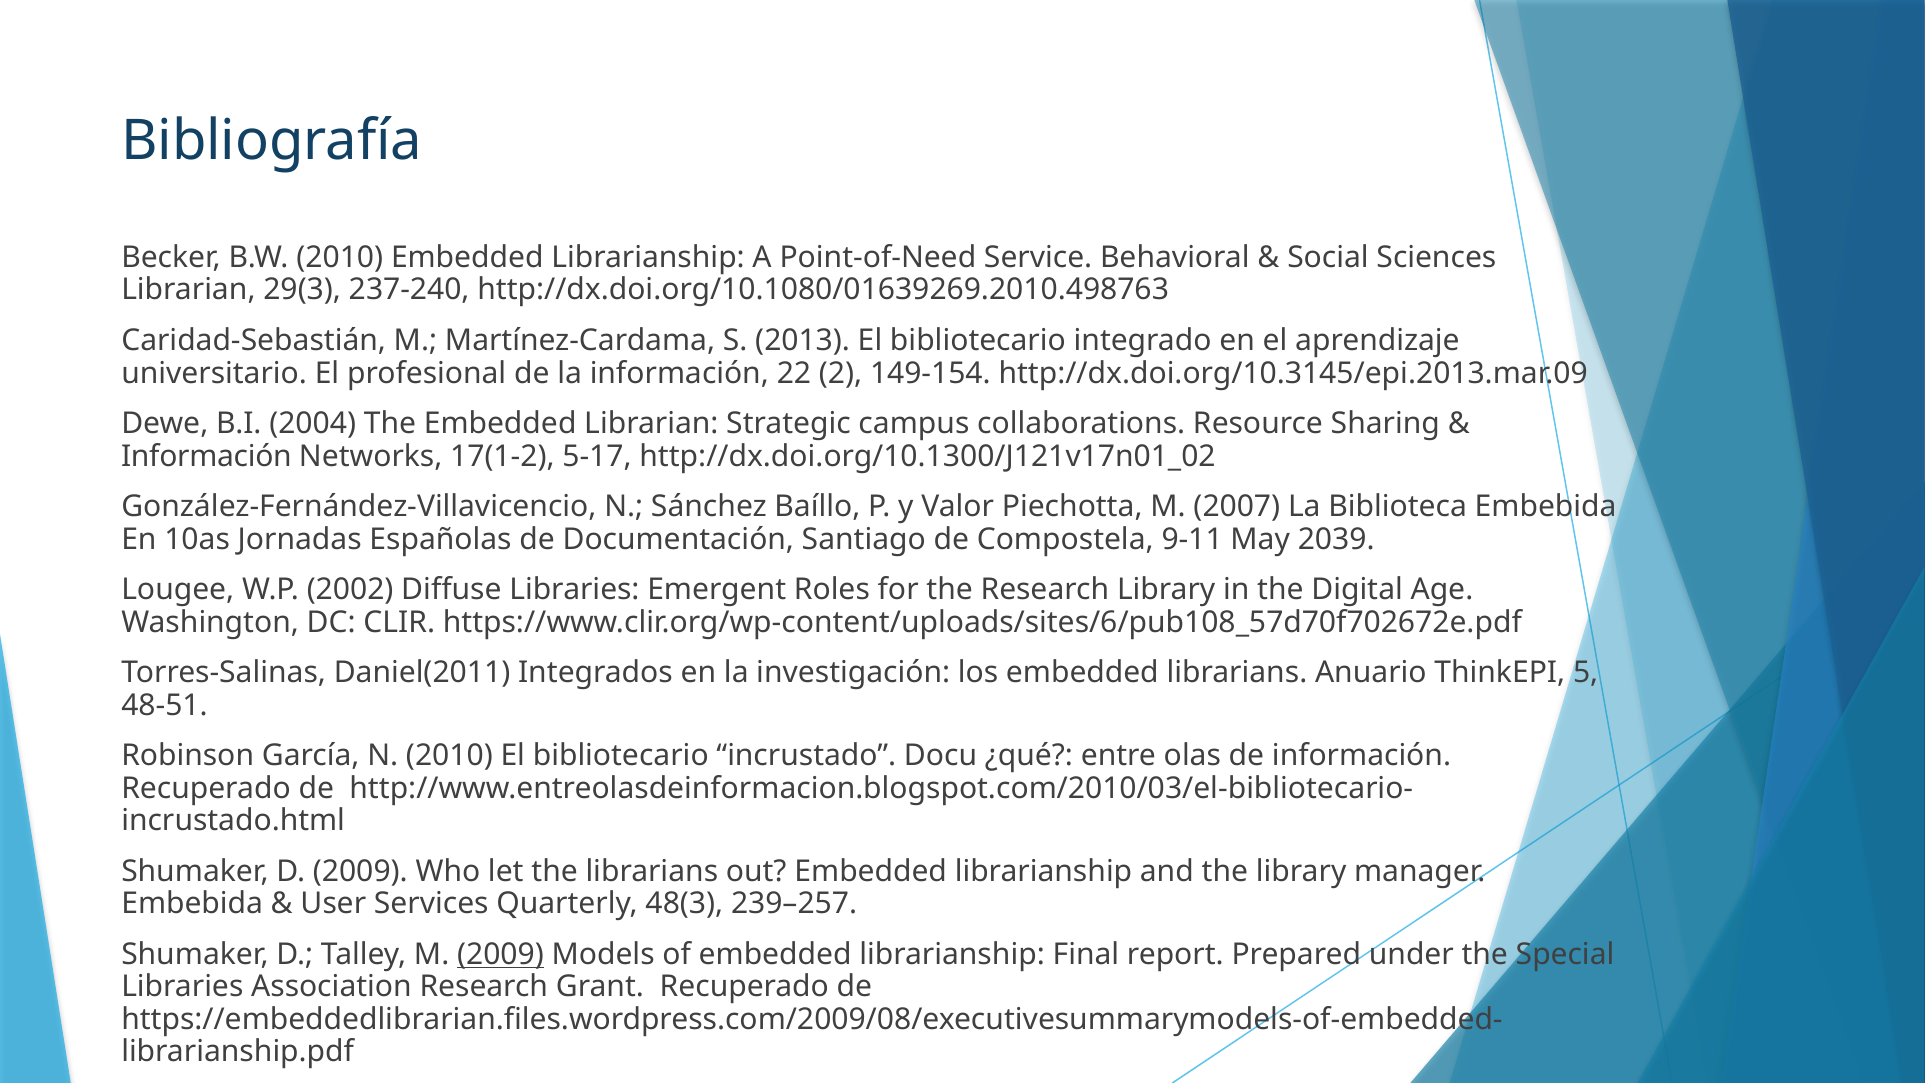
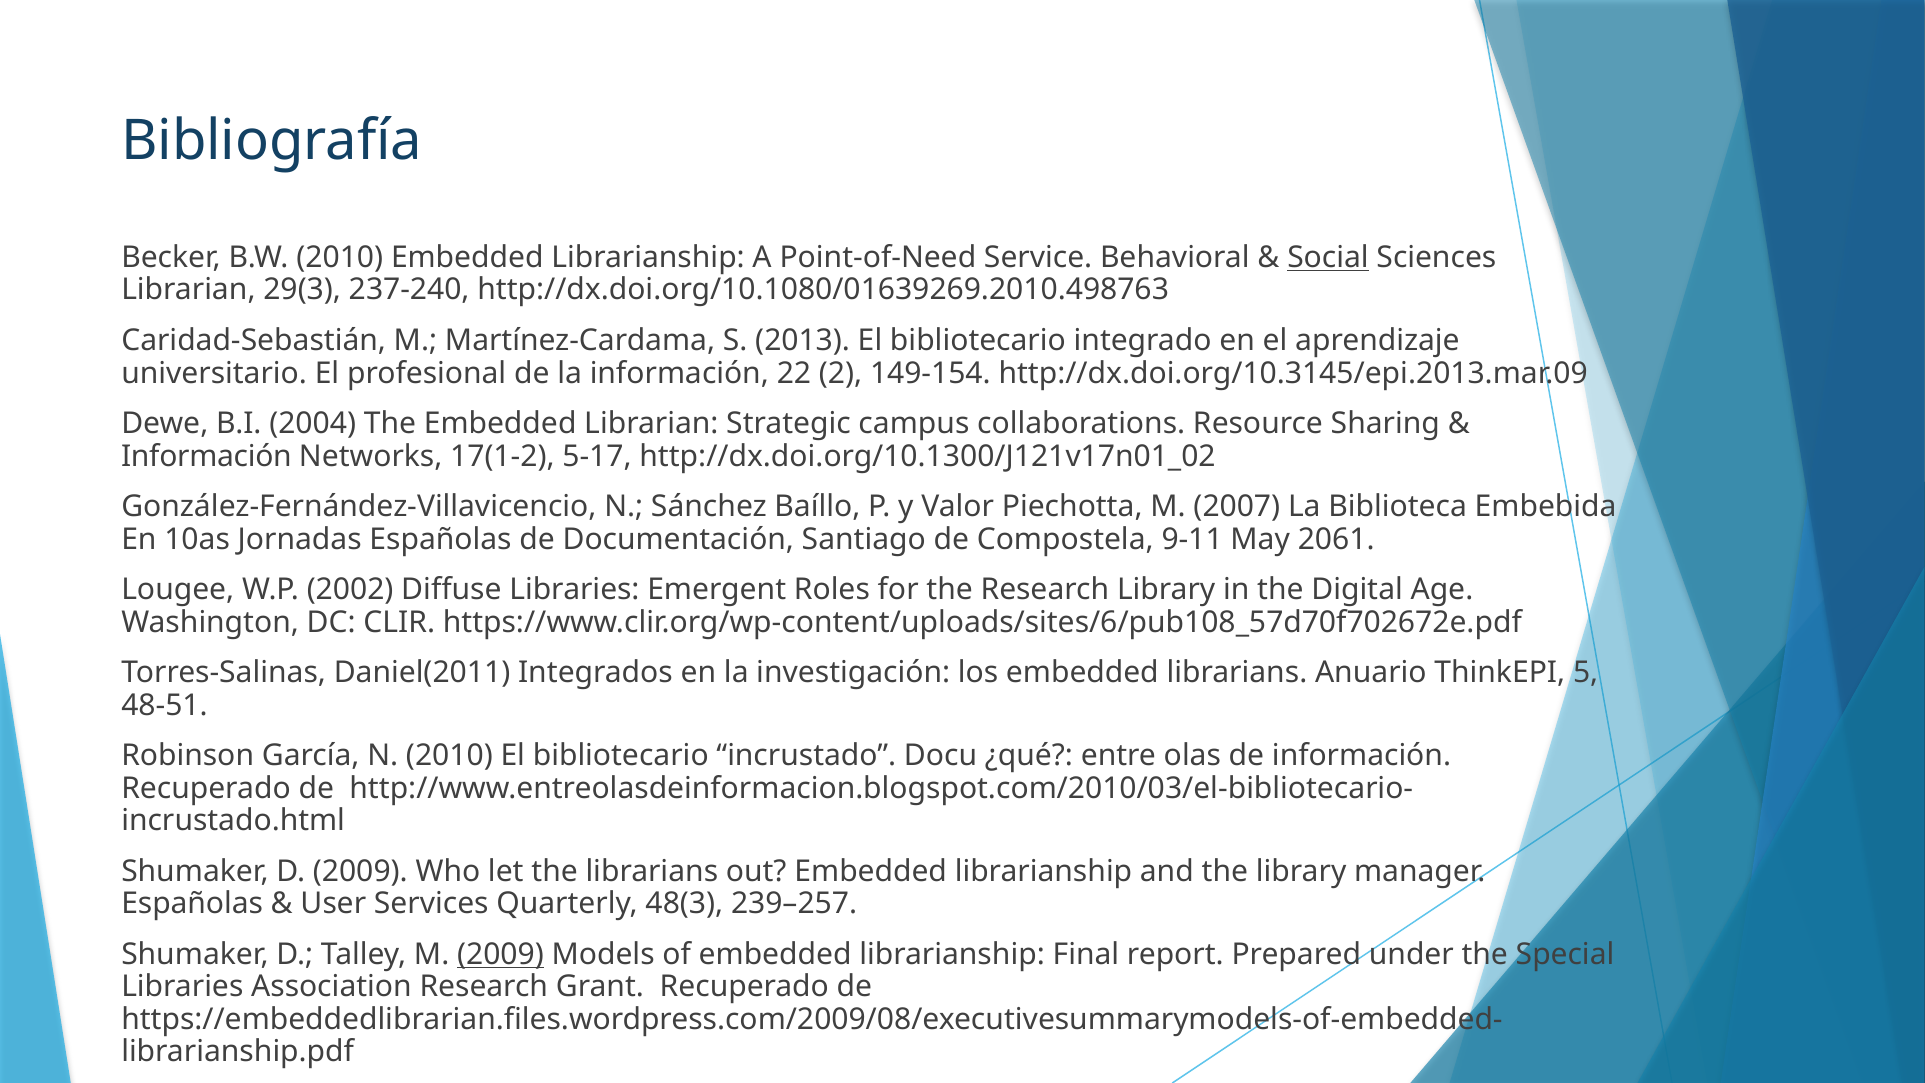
Social underline: none -> present
2039: 2039 -> 2061
Embebida at (192, 904): Embebida -> Españolas
